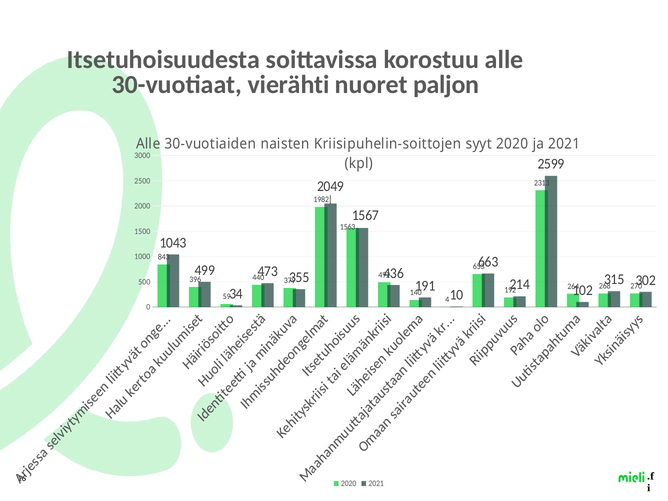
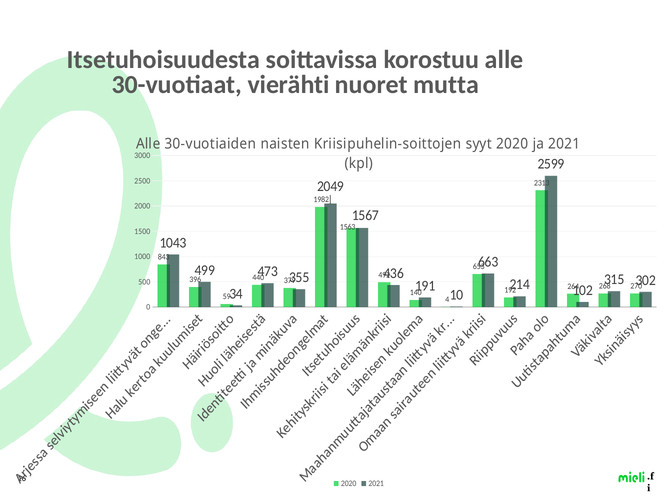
paljon: paljon -> mutta
